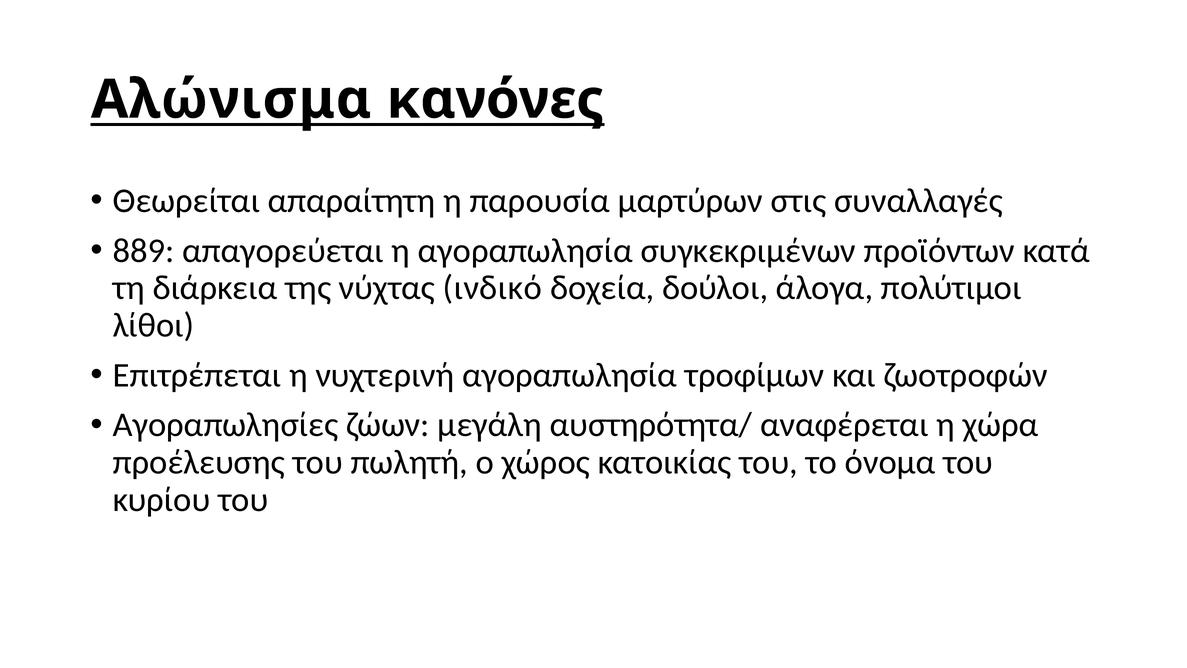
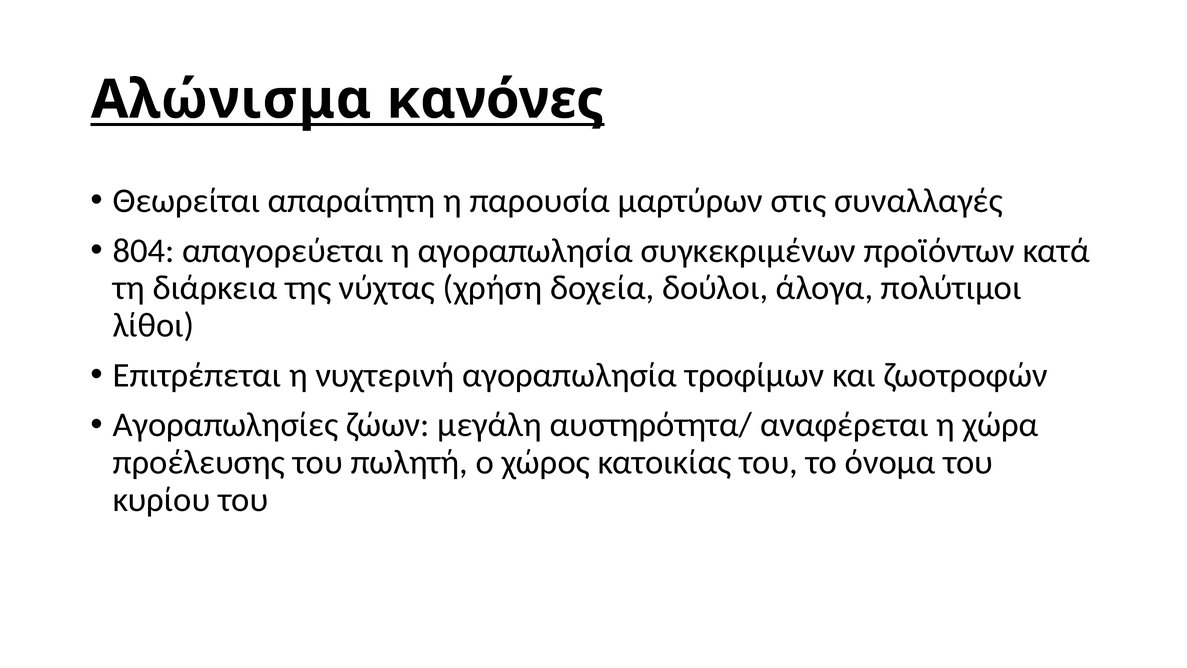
889: 889 -> 804
ινδικό: ινδικό -> χρήση
